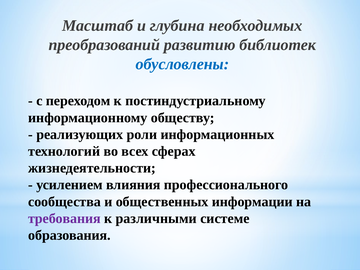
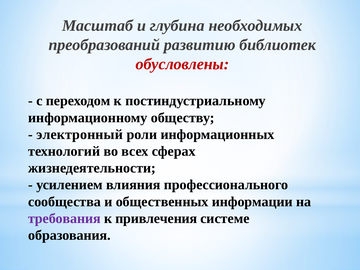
обусловлены colour: blue -> red
реализующих: реализующих -> электронный
различными: различными -> привлечения
